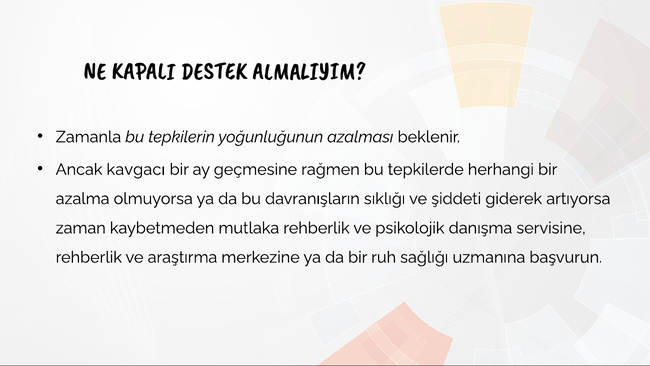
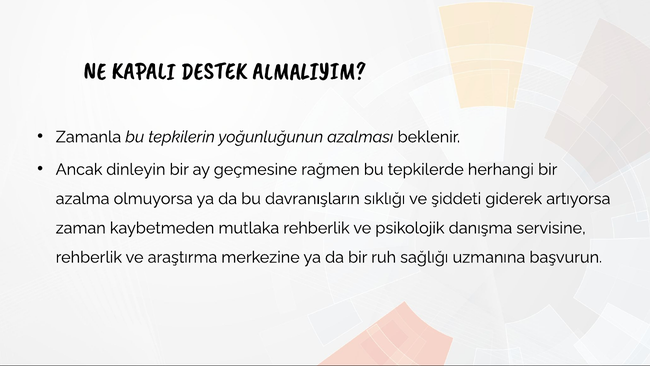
kavgacı: kavgacı -> dinleyin
